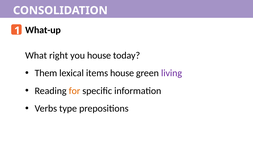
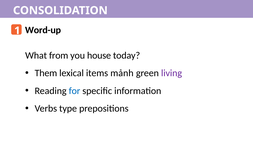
What-up: What-up -> Word-up
right: right -> from
items house: house -> mảnh
for colour: orange -> blue
